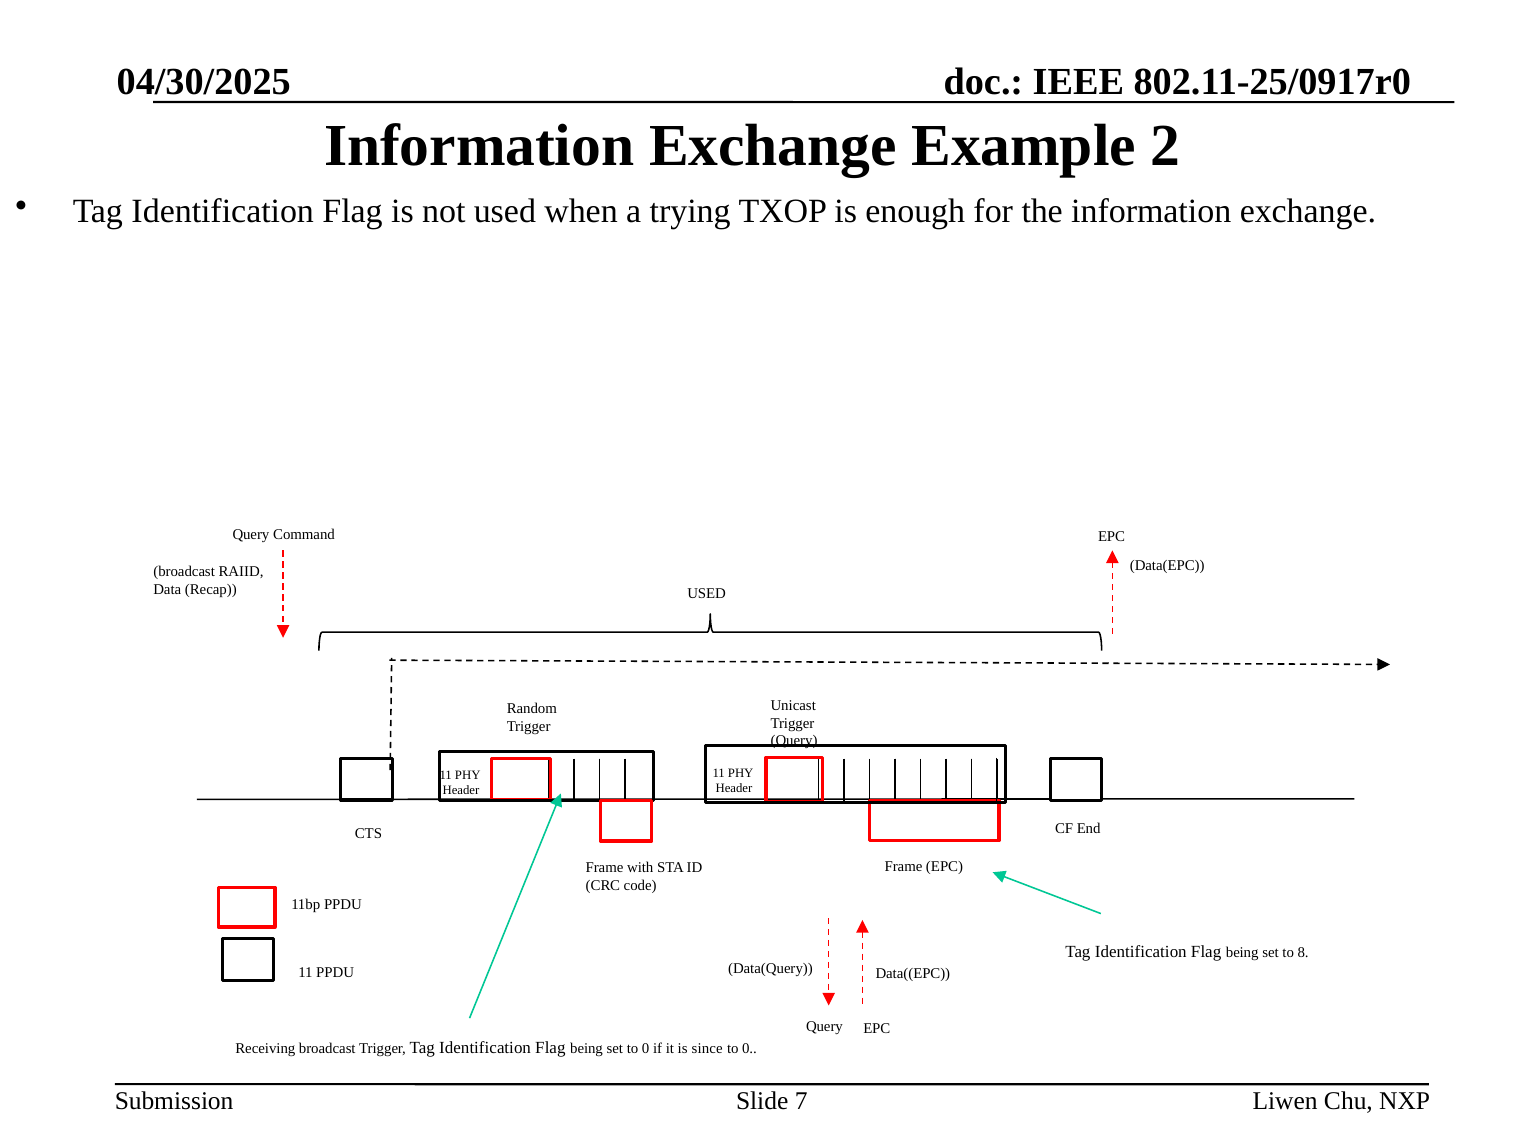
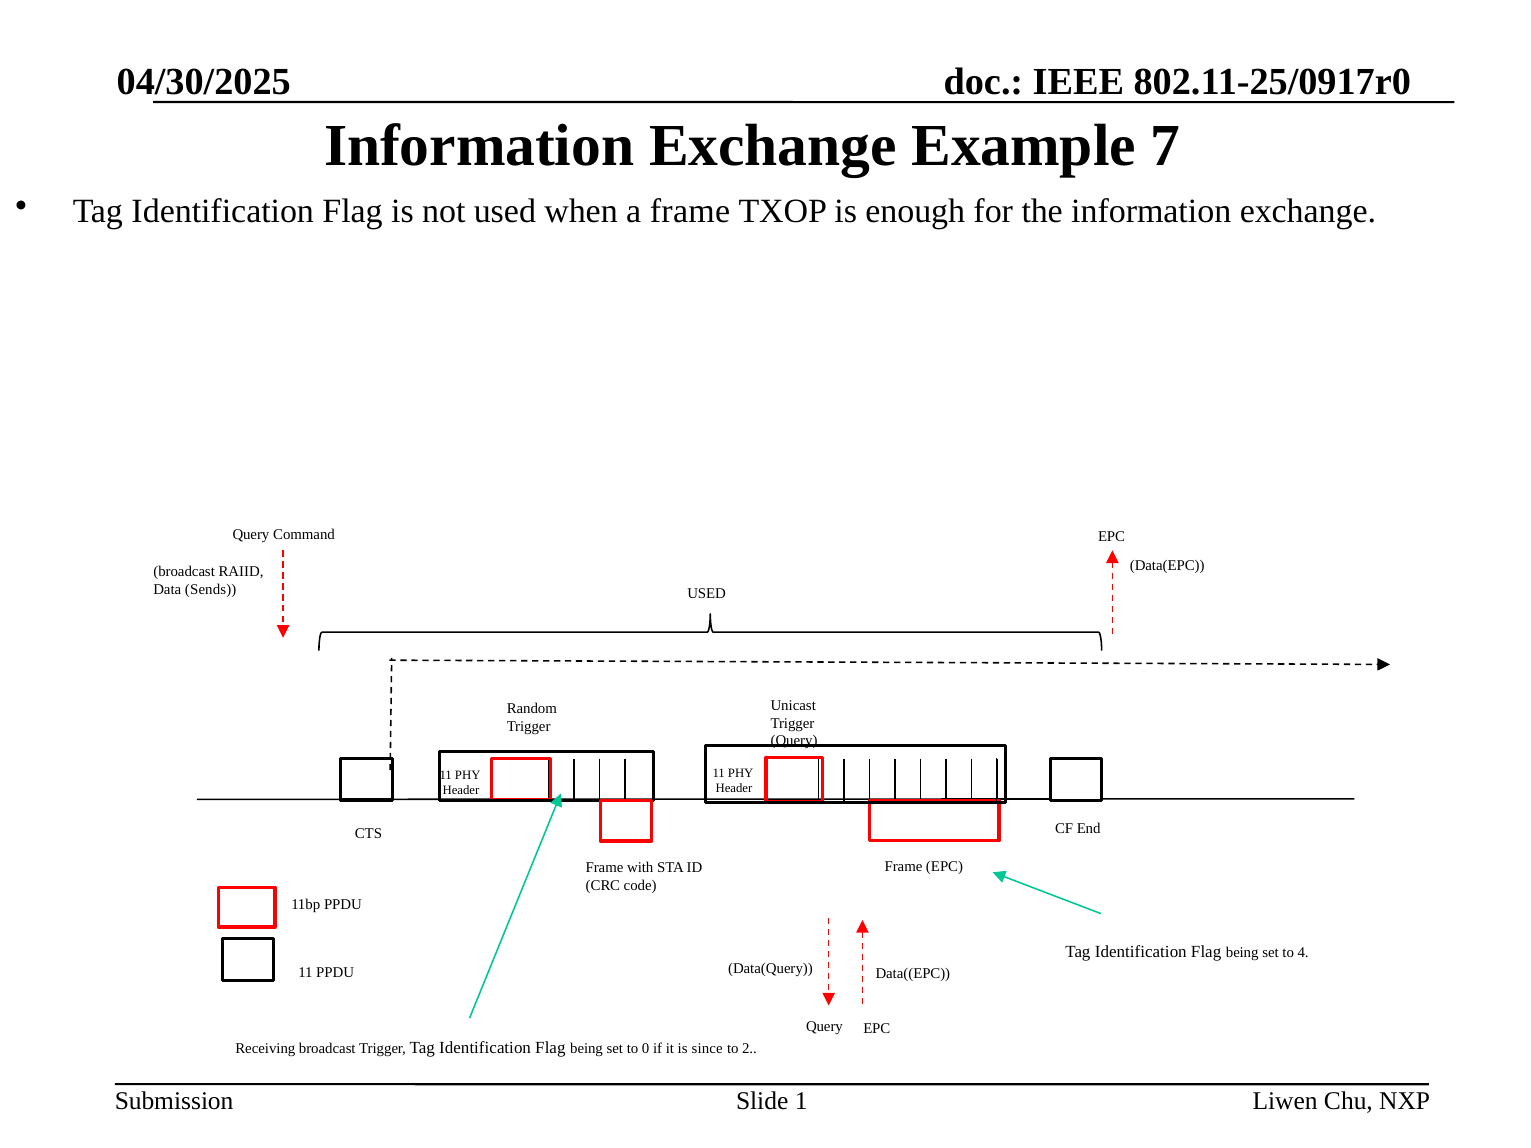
2: 2 -> 7
a trying: trying -> frame
Recap: Recap -> Sends
8: 8 -> 4
0 at (749, 1049): 0 -> 2
7: 7 -> 1
